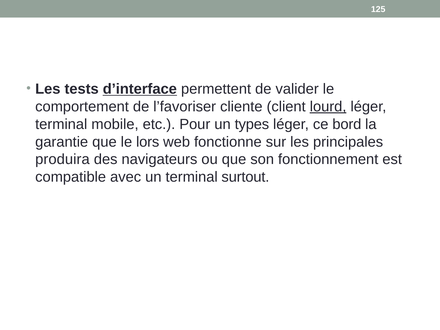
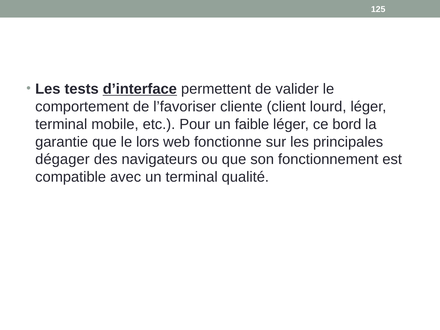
lourd underline: present -> none
types: types -> faible
produira: produira -> dégager
surtout: surtout -> qualité
